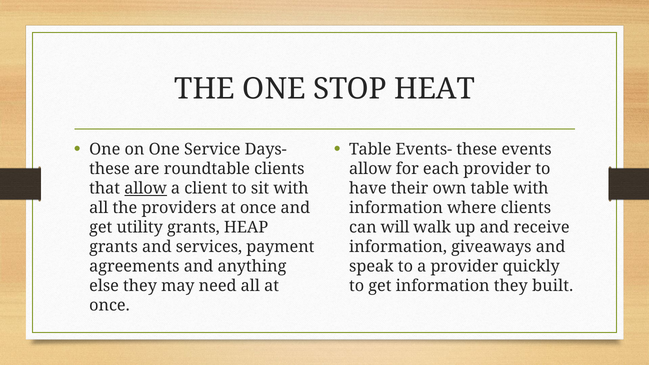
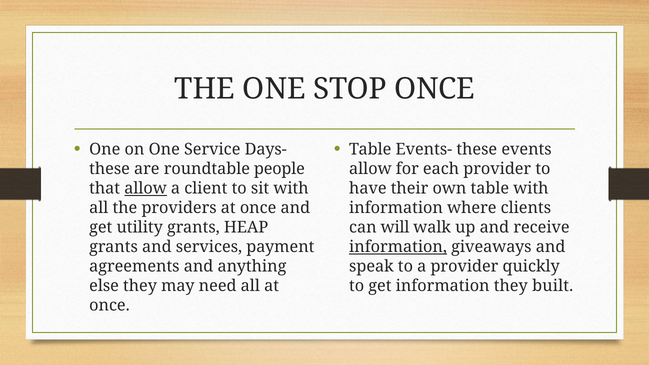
STOP HEAT: HEAT -> ONCE
roundtable clients: clients -> people
information at (398, 247) underline: none -> present
